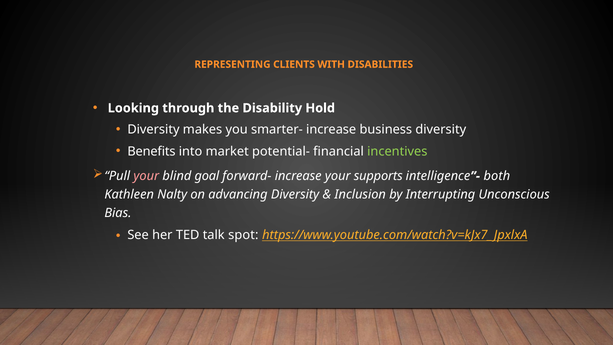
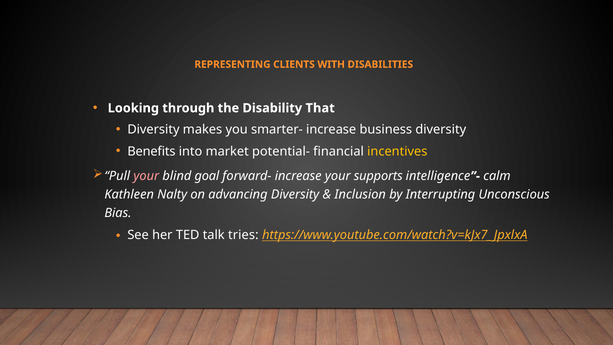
Hold: Hold -> That
incentives colour: light green -> yellow
both: both -> calm
spot: spot -> tries
